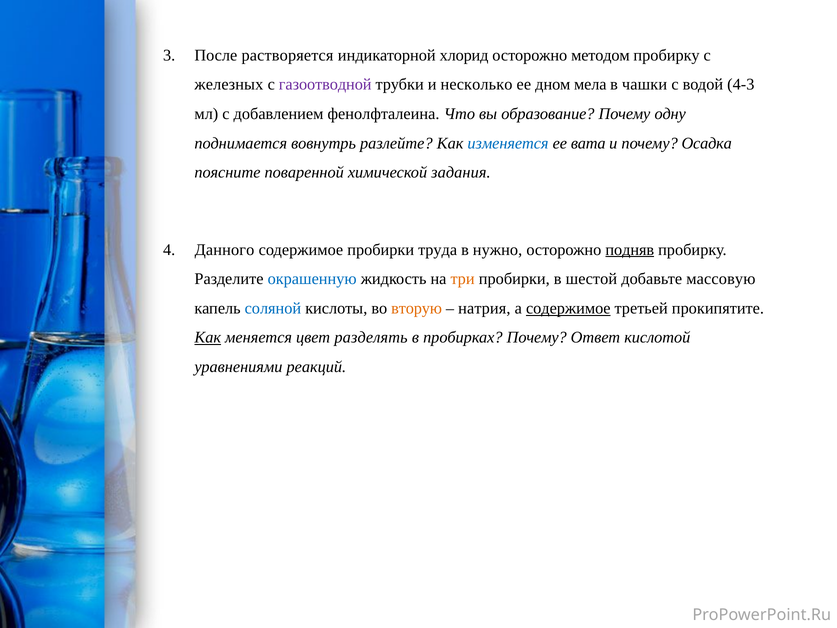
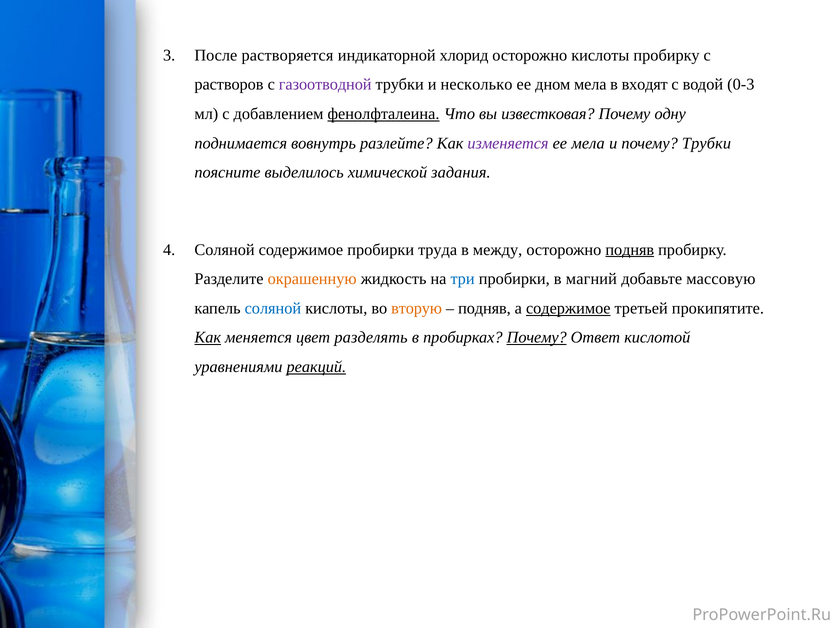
осторожно методом: методом -> кислоты
железных: железных -> растворов
чашки: чашки -> входят
4-3: 4-3 -> 0-3
фенолфталеина underline: none -> present
образование: образование -> известковая
изменяется colour: blue -> purple
ее вата: вата -> мела
почему Осадка: Осадка -> Трубки
поваренной: поваренной -> выделилось
Данного at (224, 250): Данного -> Соляной
нужно: нужно -> между
окрашенную colour: blue -> orange
три colour: orange -> blue
шестой: шестой -> магний
натрия at (484, 308): натрия -> подняв
Почему at (537, 337) underline: none -> present
реакций underline: none -> present
